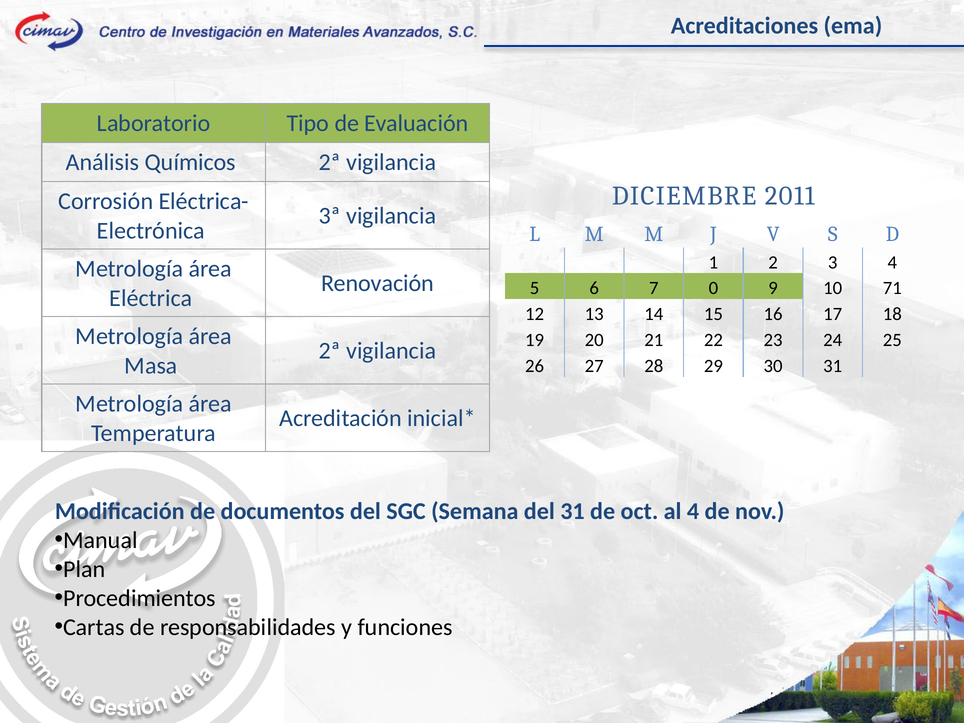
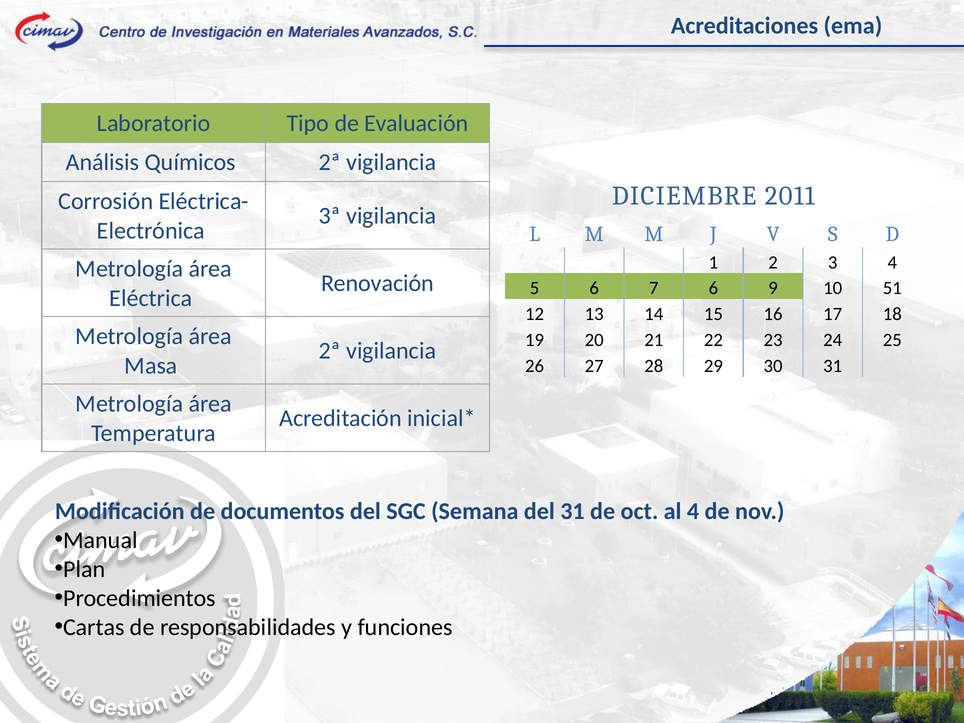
7 0: 0 -> 6
71: 71 -> 51
